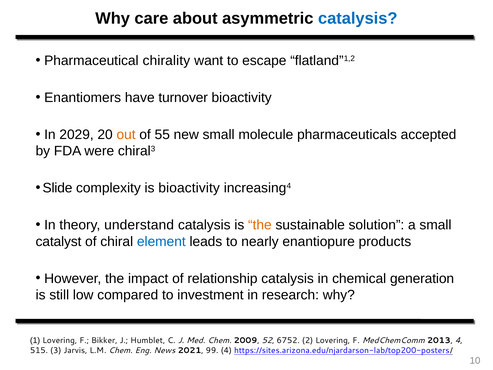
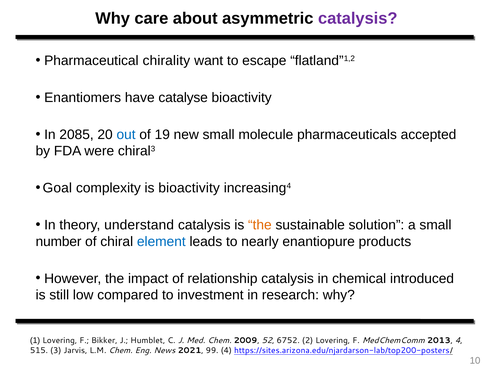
catalysis at (358, 18) colour: blue -> purple
turnover: turnover -> catalyse
2029: 2029 -> 2085
out colour: orange -> blue
55: 55 -> 19
Slide: Slide -> Goal
catalyst: catalyst -> number
generation: generation -> introduced
